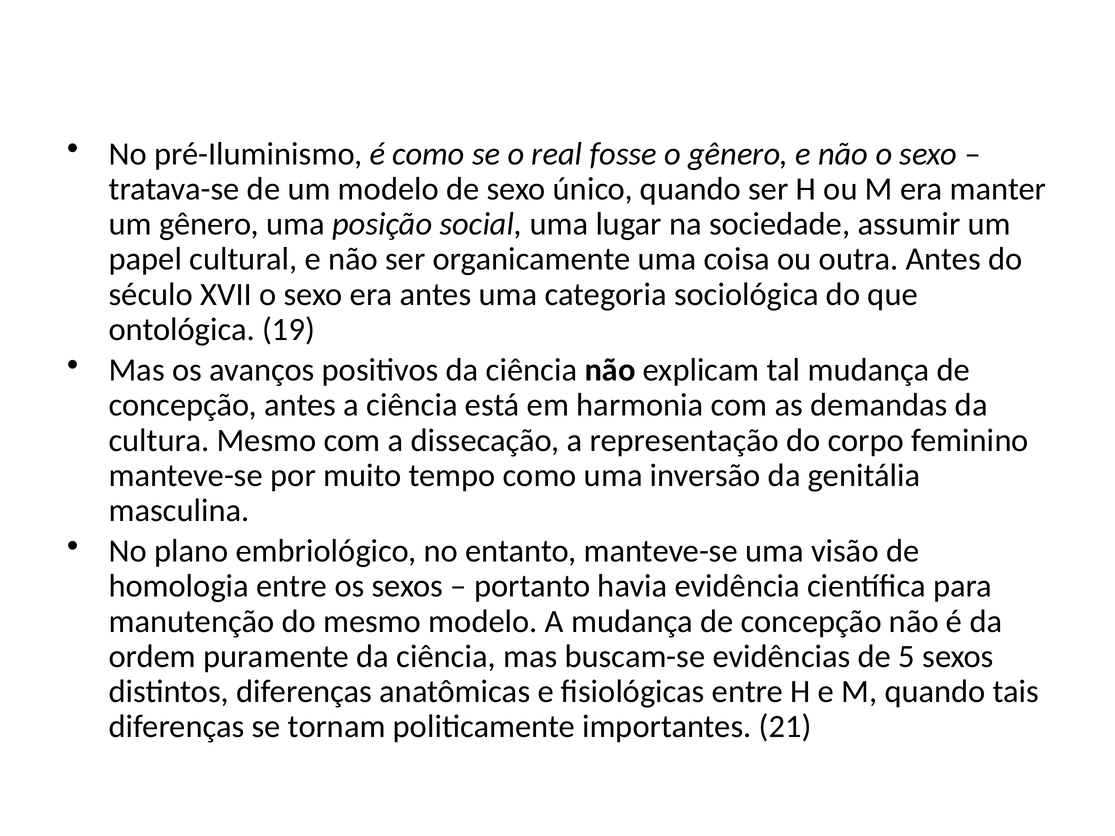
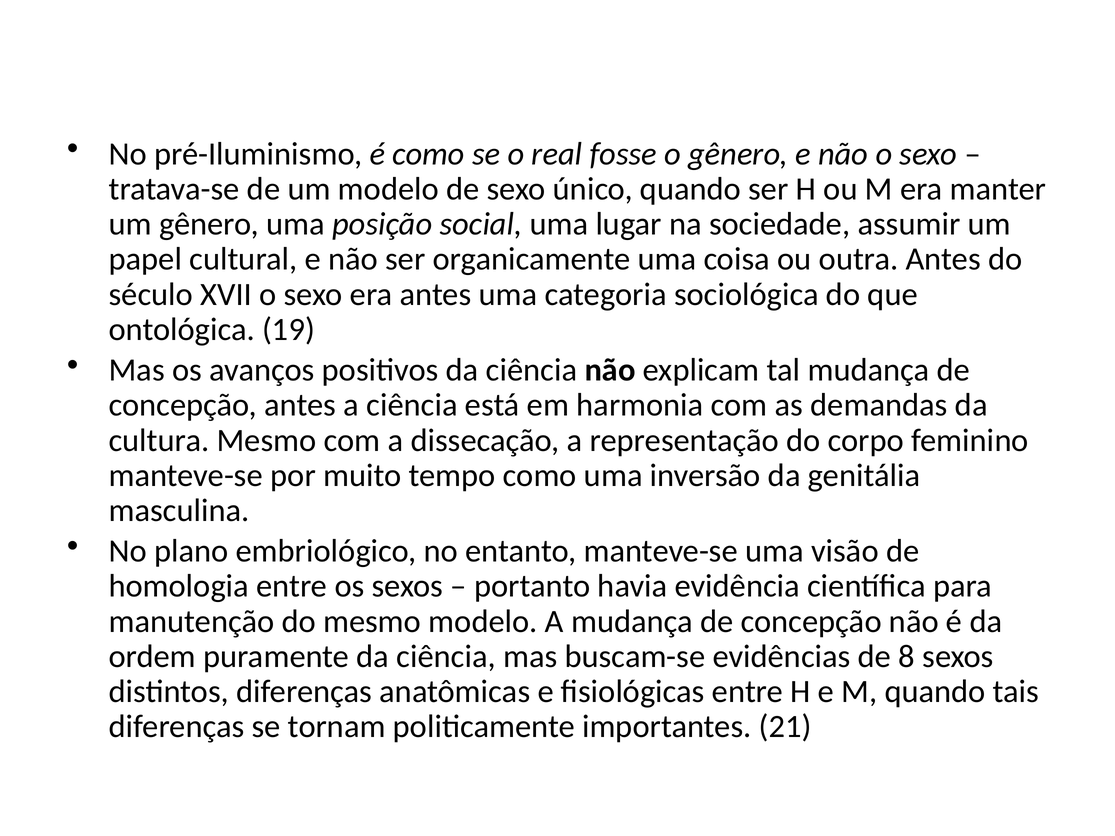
5: 5 -> 8
